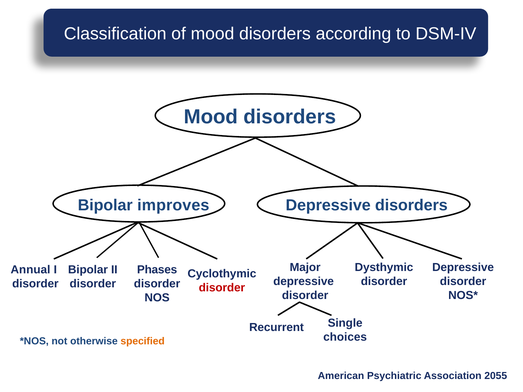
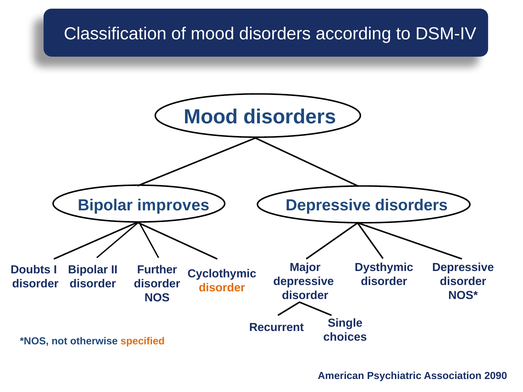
Annual: Annual -> Doubts
Phases: Phases -> Further
disorder at (222, 288) colour: red -> orange
2055: 2055 -> 2090
